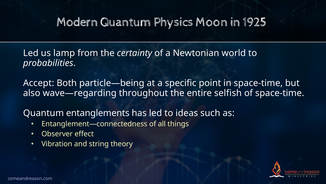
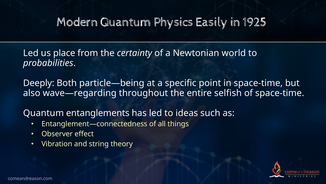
Moon: Moon -> Easily
lamp: lamp -> place
Accept: Accept -> Deeply
